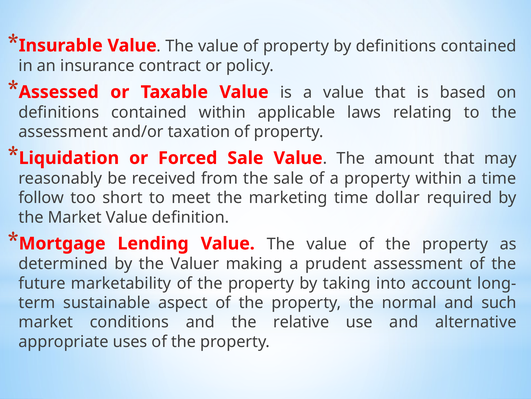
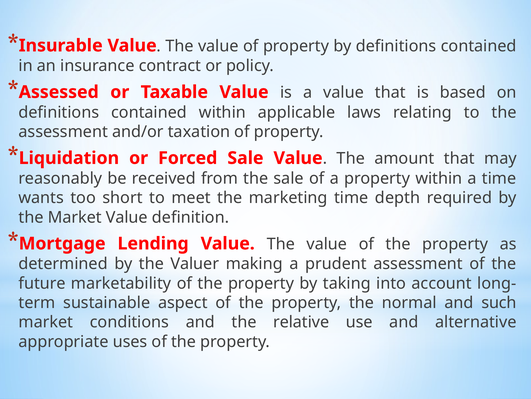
follow: follow -> wants
dollar: dollar -> depth
